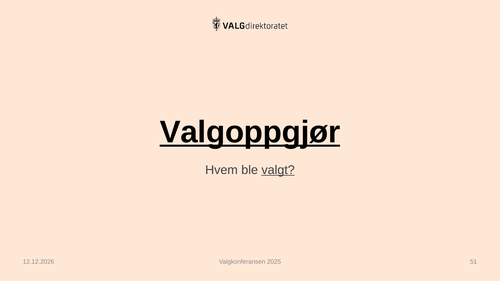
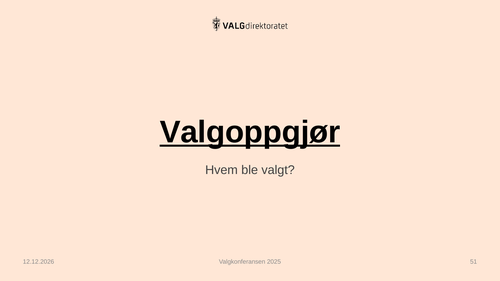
valgt underline: present -> none
